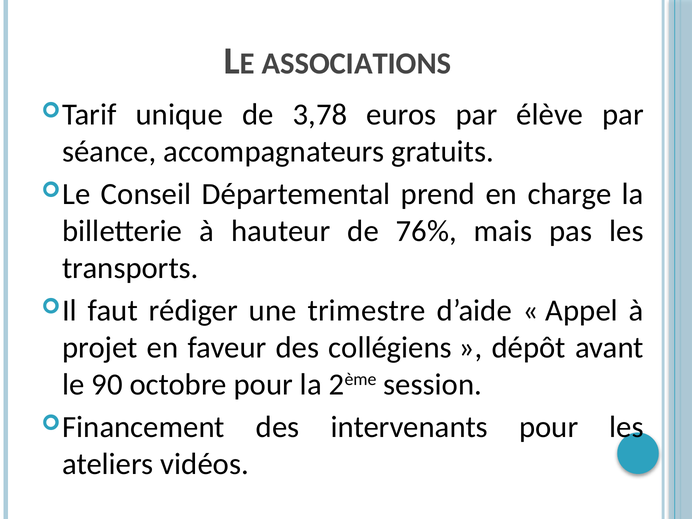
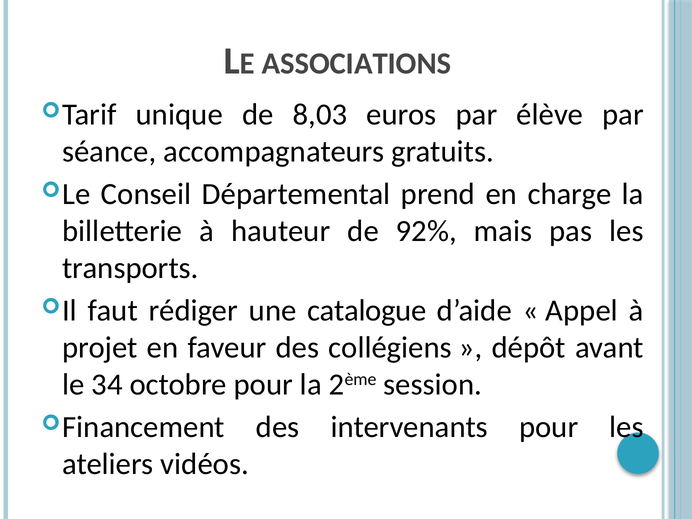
3,78: 3,78 -> 8,03
76%: 76% -> 92%
trimestre: trimestre -> catalogue
90: 90 -> 34
